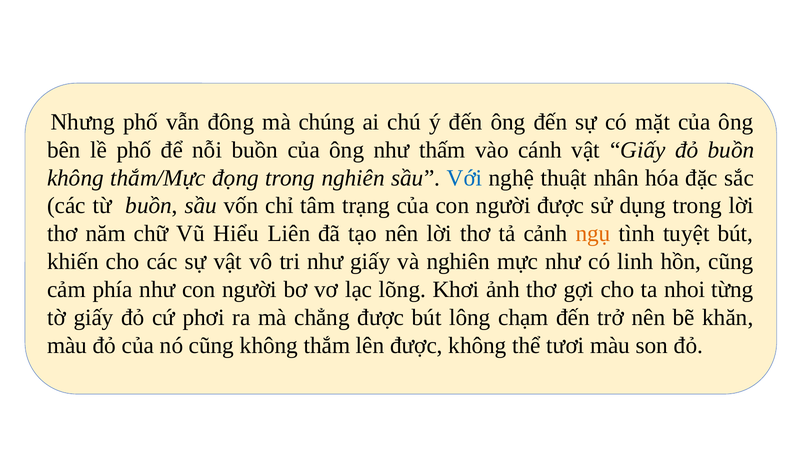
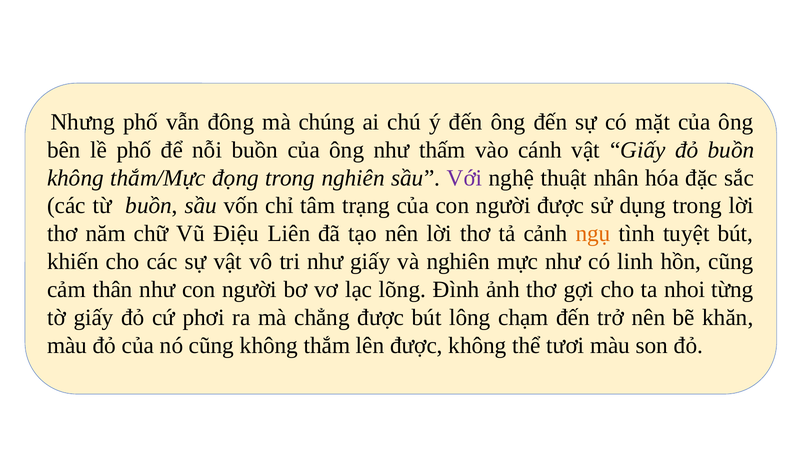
Với colour: blue -> purple
Hiểu: Hiểu -> Điệu
phía: phía -> thân
Khơi: Khơi -> Đình
